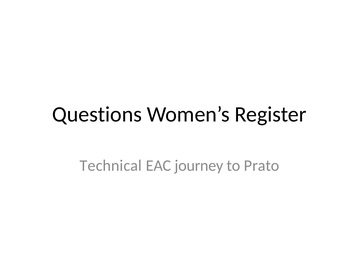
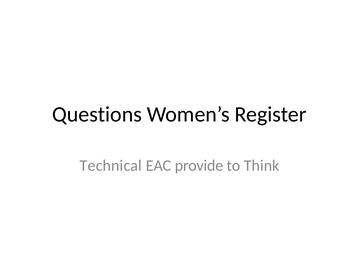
journey: journey -> provide
Prato: Prato -> Think
